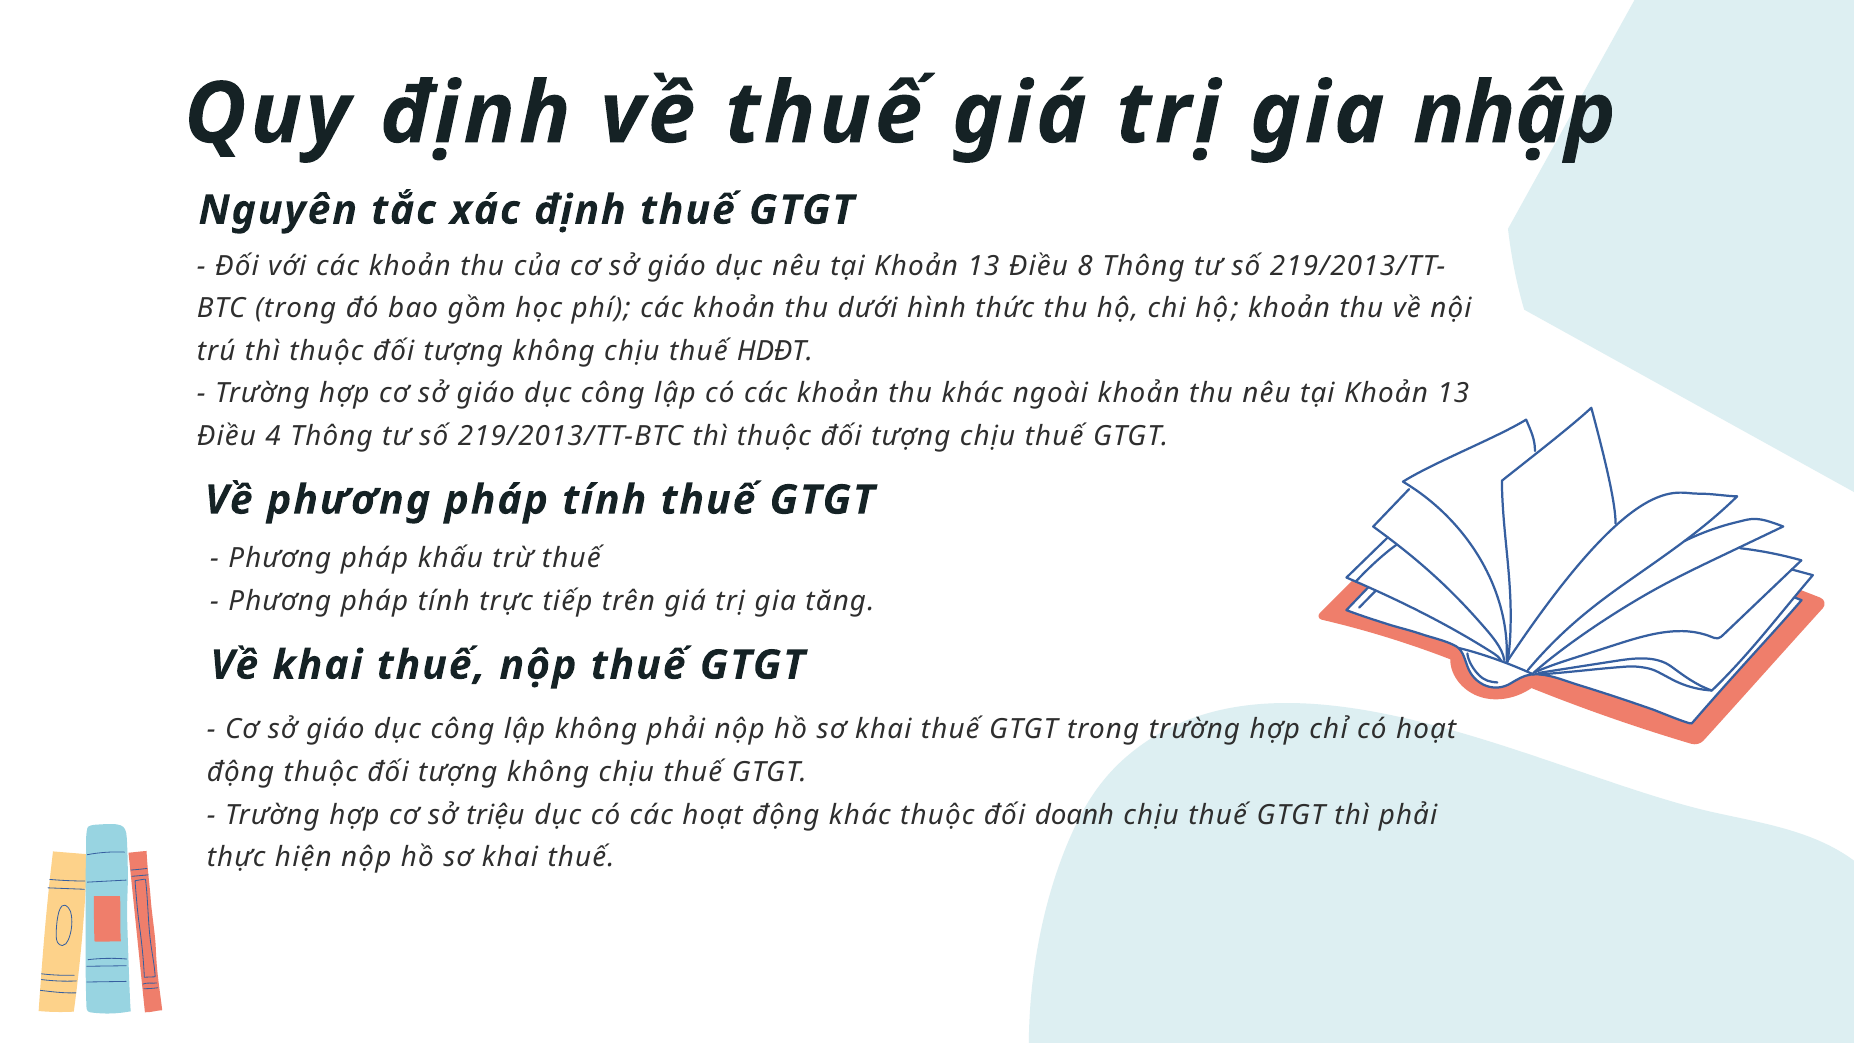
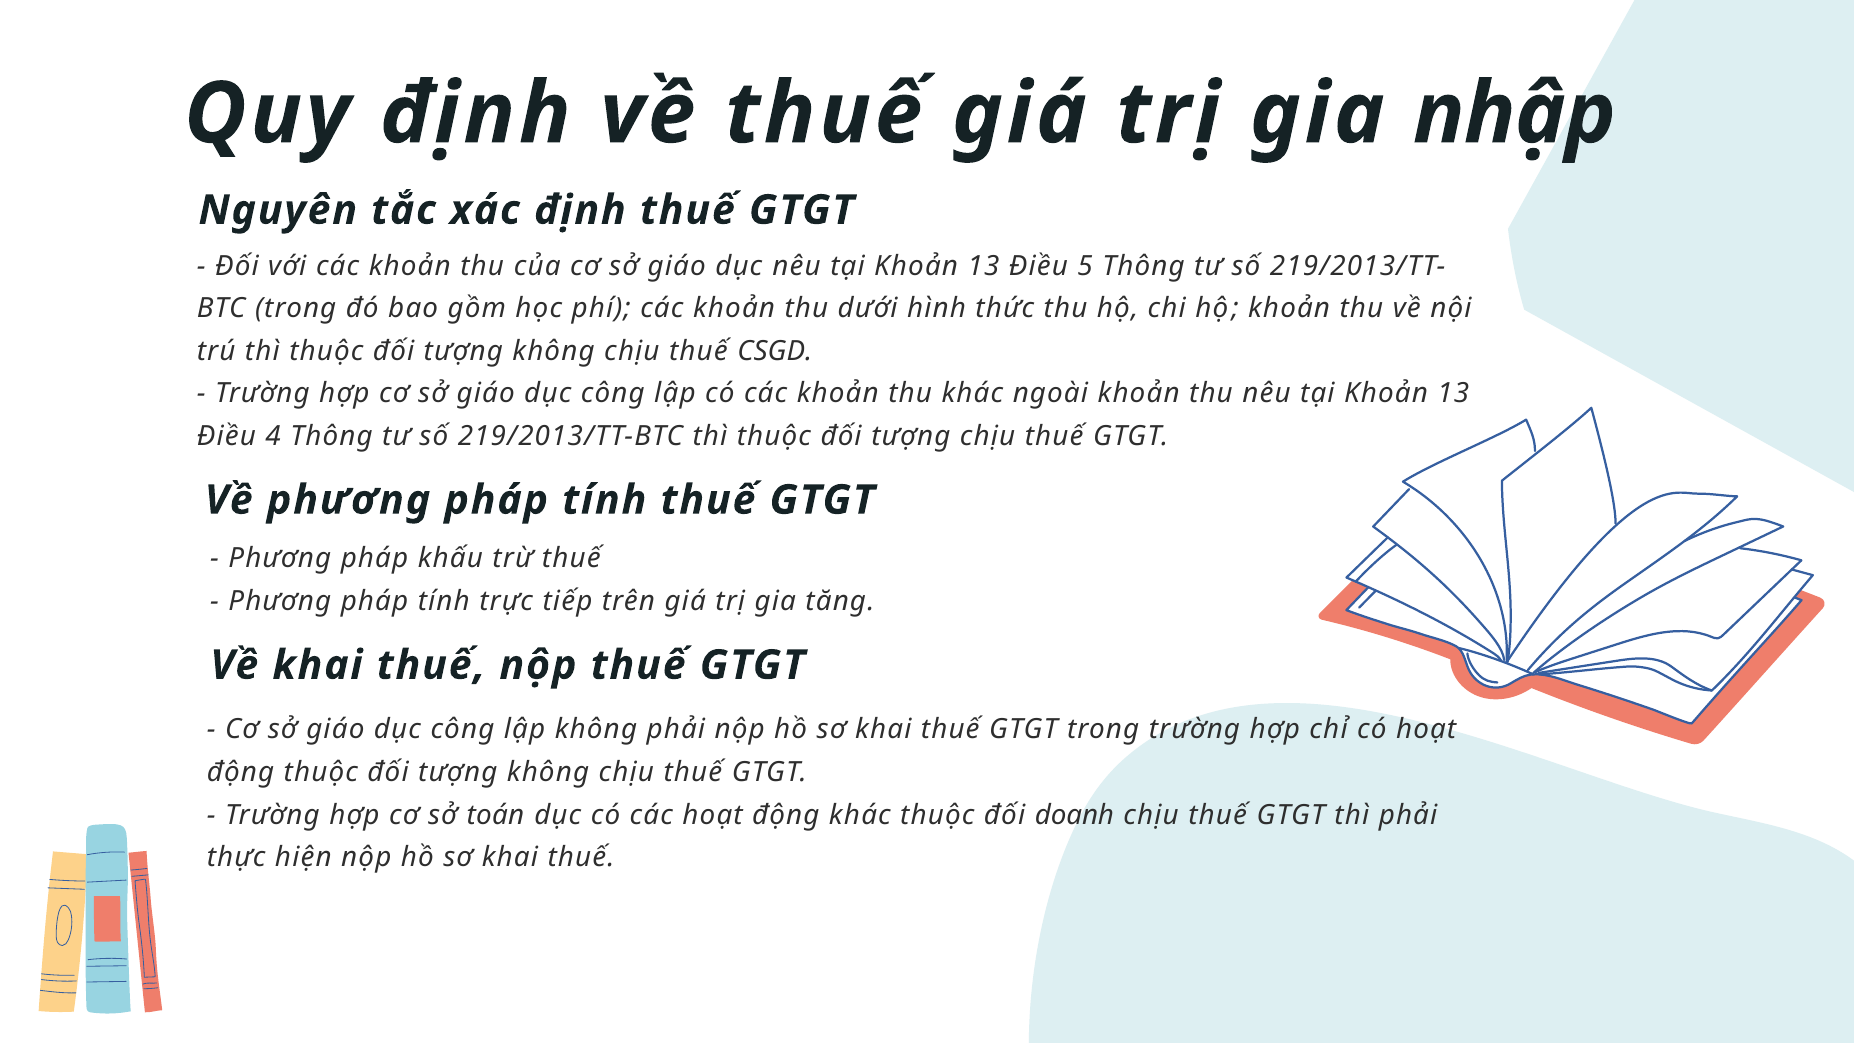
8: 8 -> 5
HDĐT: HDĐT -> CSGD
triệu: triệu -> toán
